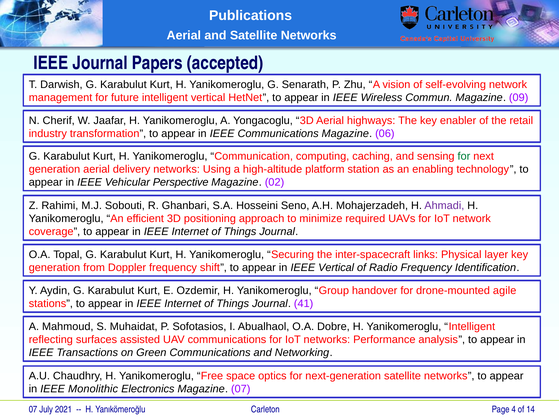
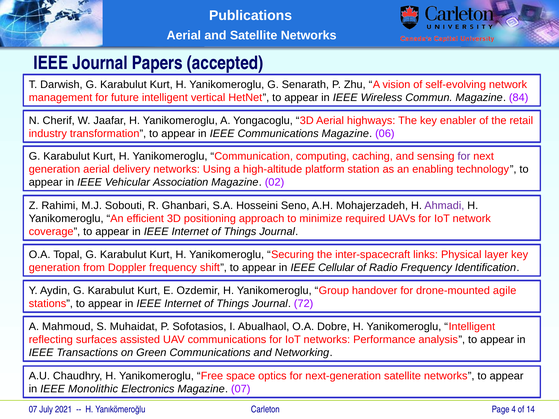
09: 09 -> 84
for at (464, 156) colour: green -> purple
Perspective: Perspective -> Association
IEEE Vertical: Vertical -> Cellular
41: 41 -> 72
